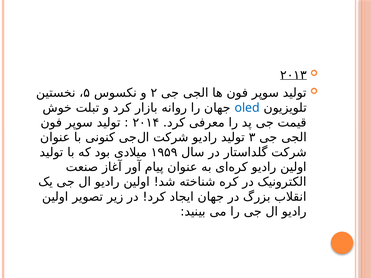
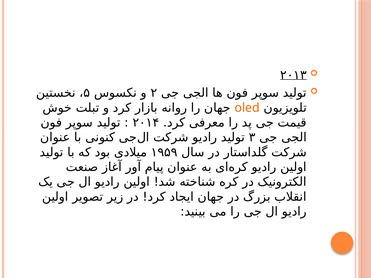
oled colour: blue -> orange
